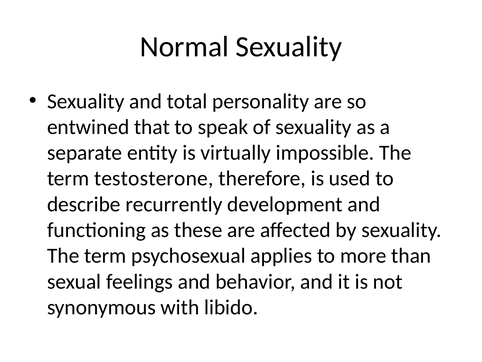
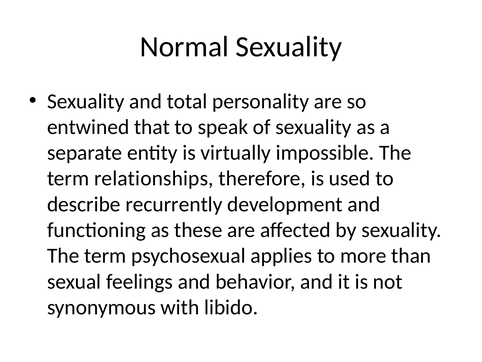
testosterone: testosterone -> relationships
